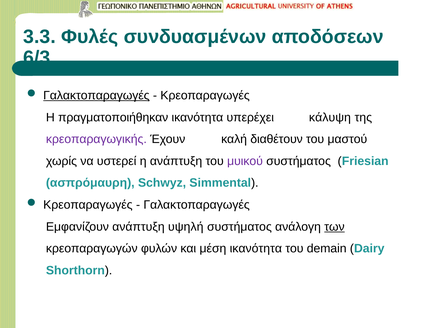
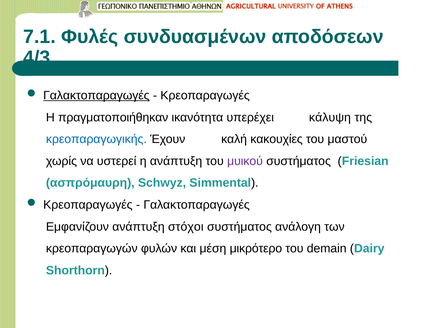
3.3: 3.3 -> 7.1
6/3: 6/3 -> 4/3
κρεοπαραγωγικής colour: purple -> blue
διαθέτουν: διαθέτουν -> κακουχίες
υψηλή: υψηλή -> στόχοι
των underline: present -> none
μέση ικανότητα: ικανότητα -> μικρότερο
